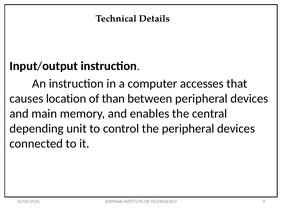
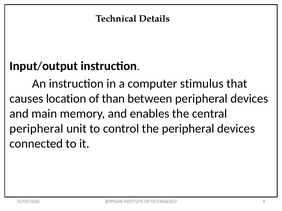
accesses: accesses -> stimulus
depending at (37, 129): depending -> peripheral
